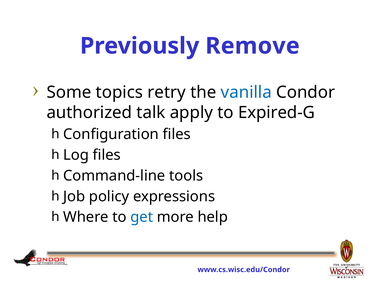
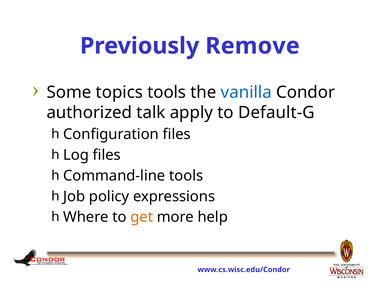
topics retry: retry -> tools
Expired-G: Expired-G -> Default-G
get colour: blue -> orange
